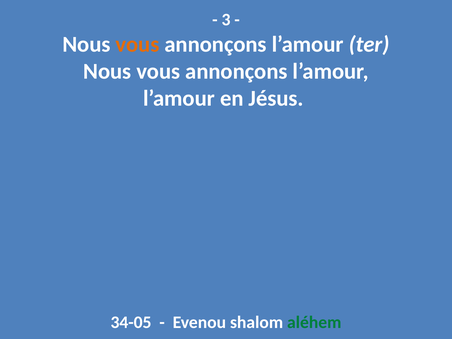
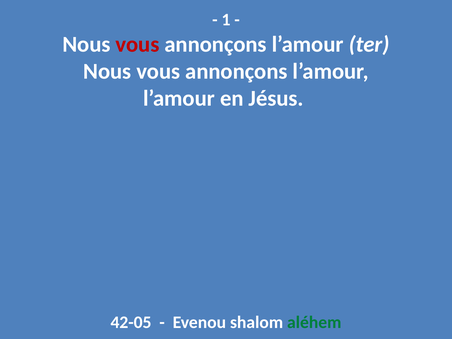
3: 3 -> 1
vous at (137, 44) colour: orange -> red
34-05: 34-05 -> 42-05
